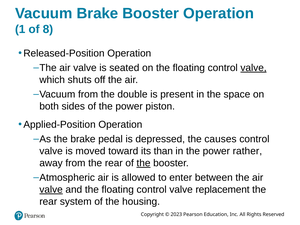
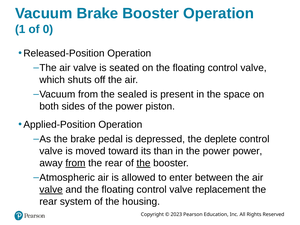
8: 8 -> 0
valve at (254, 68) underline: present -> none
double: double -> sealed
causes: causes -> deplete
power rather: rather -> power
from at (75, 163) underline: none -> present
